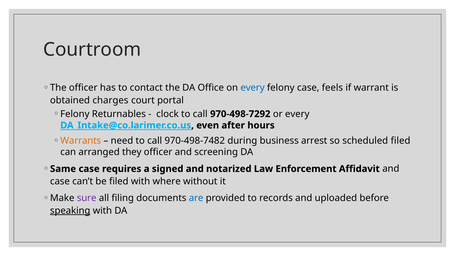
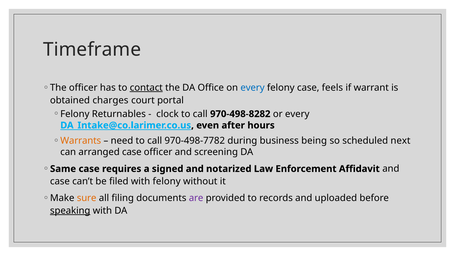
Courtroom: Courtroom -> Timeframe
contact underline: none -> present
970-498-7292: 970-498-7292 -> 970-498-8282
970-498-7482: 970-498-7482 -> 970-498-7782
arrest: arrest -> being
scheduled filed: filed -> next
arranged they: they -> case
with where: where -> felony
sure colour: purple -> orange
are colour: blue -> purple
